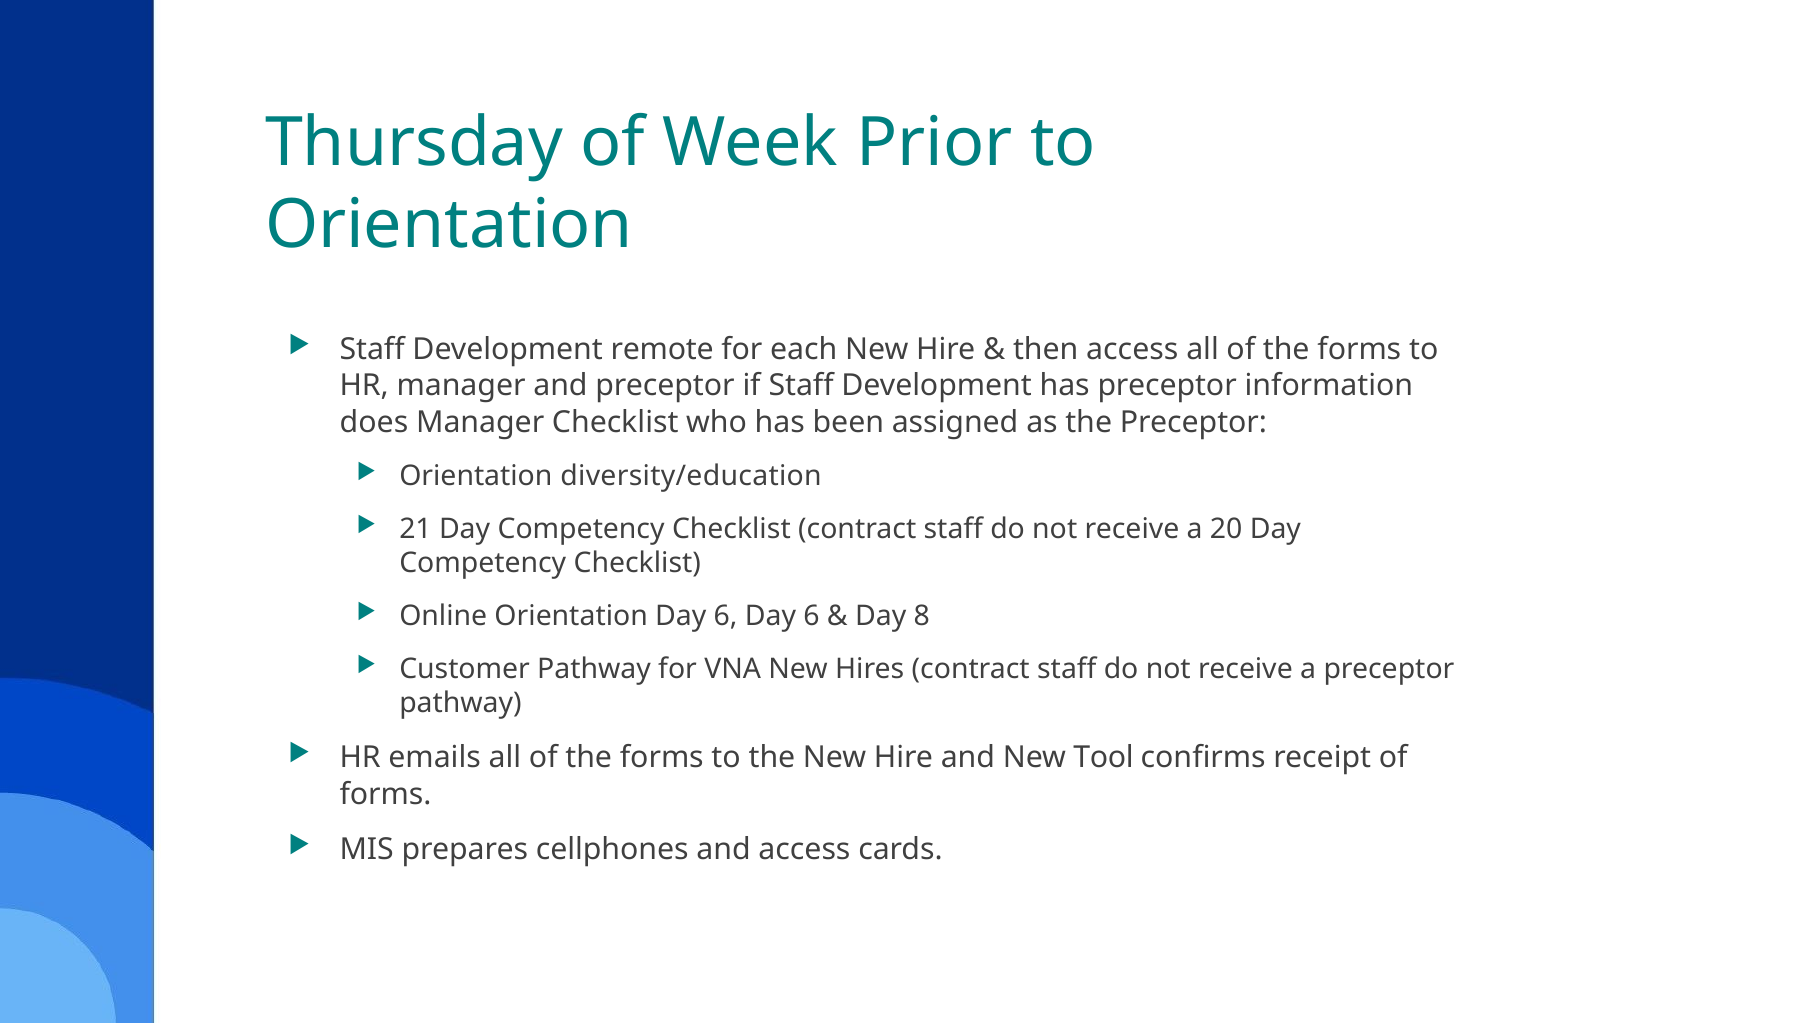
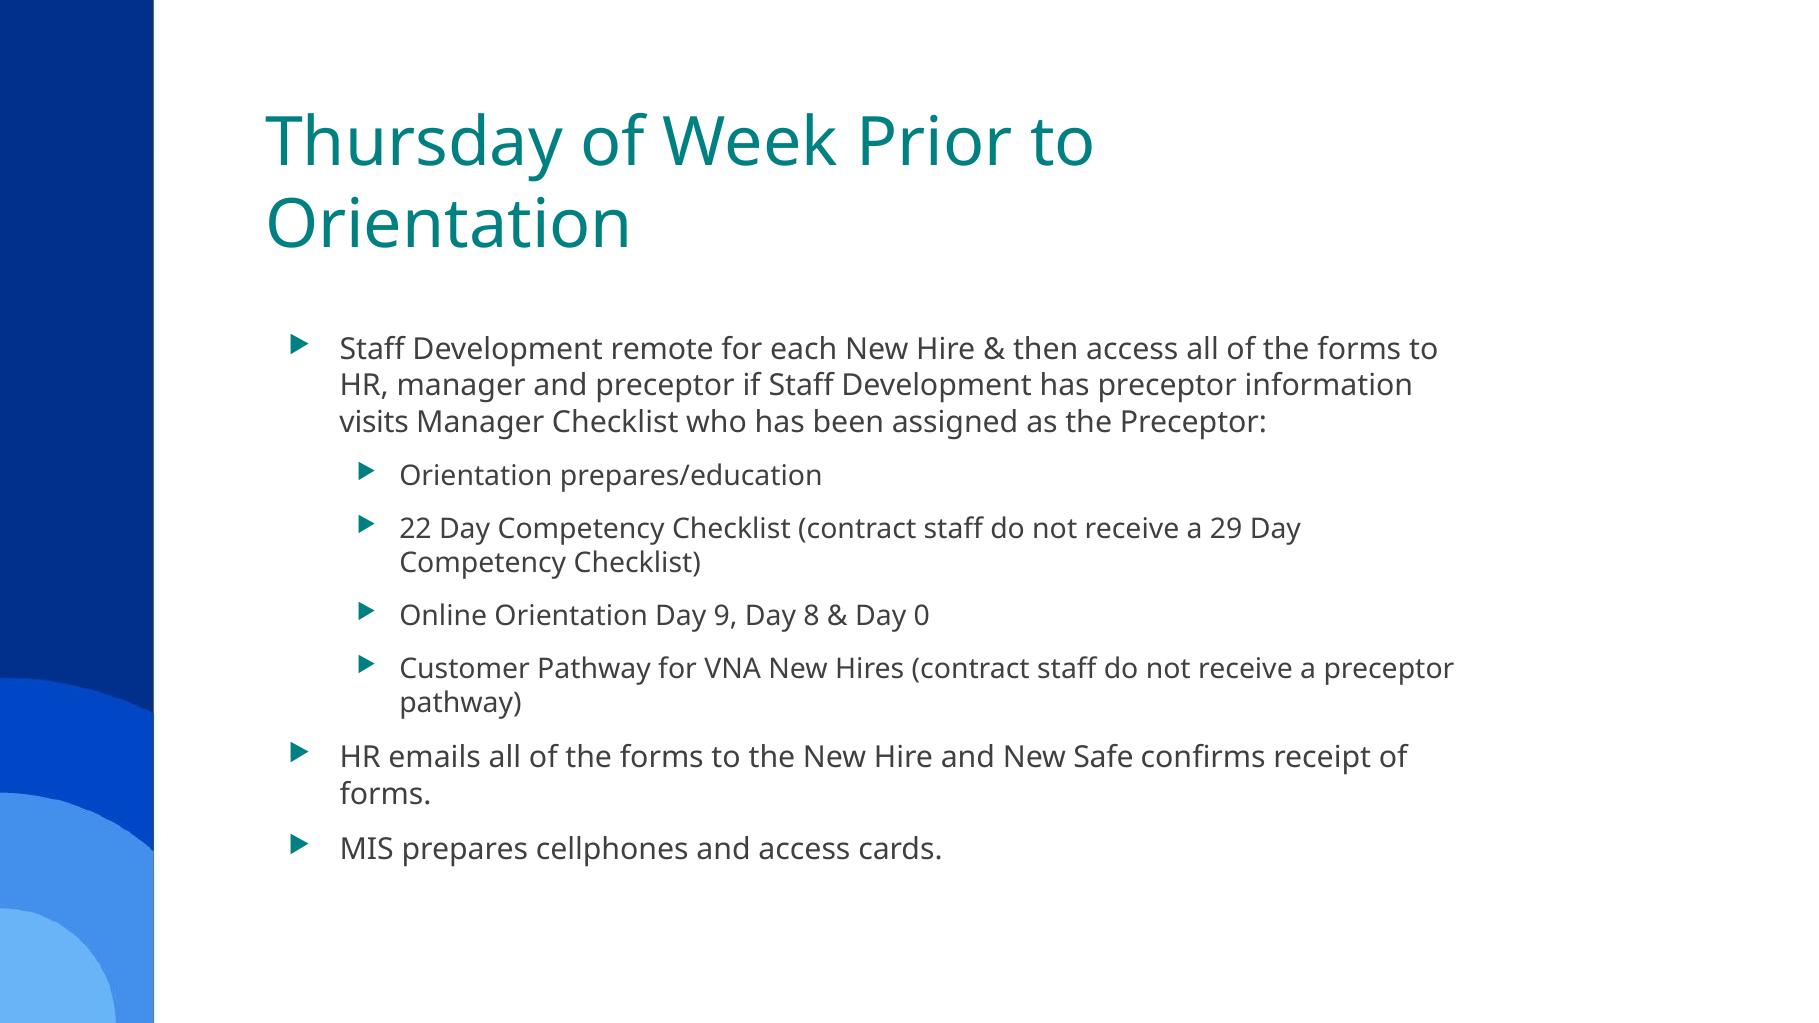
does: does -> visits
diversity/education: diversity/education -> prepares/education
21: 21 -> 22
20: 20 -> 29
Orientation Day 6: 6 -> 9
6 at (811, 617): 6 -> 8
8: 8 -> 0
Tool: Tool -> Safe
